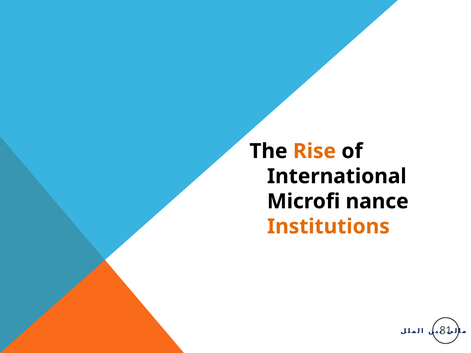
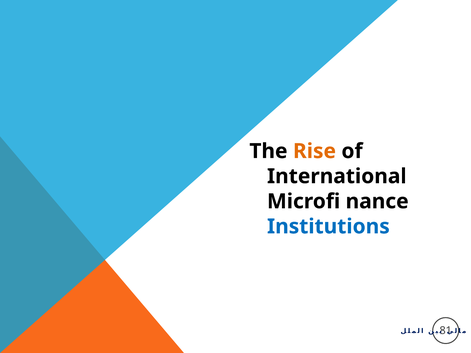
Institutions colour: orange -> blue
